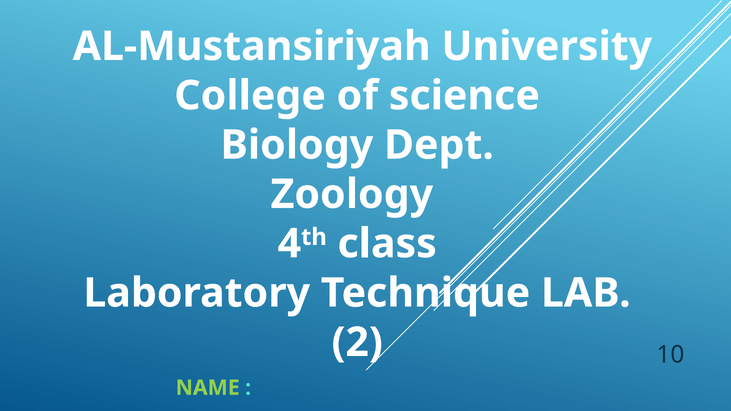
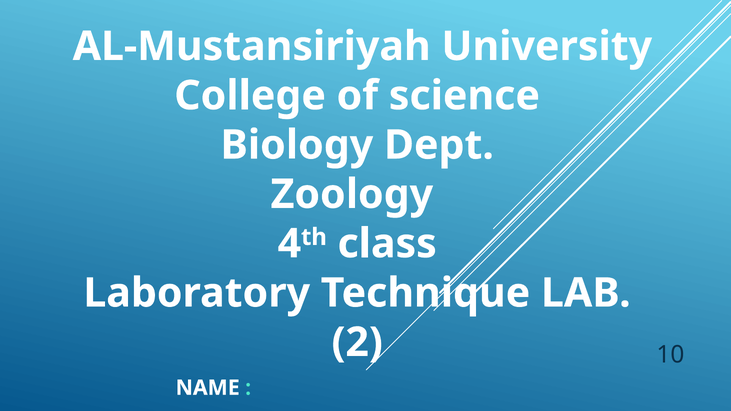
NAME colour: light green -> white
